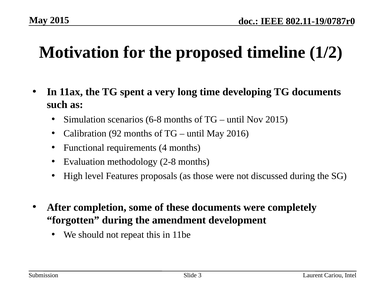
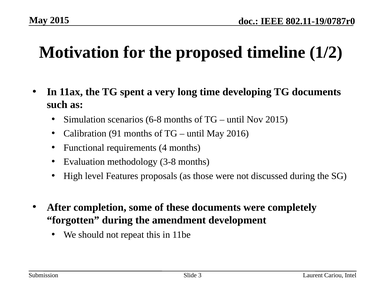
92: 92 -> 91
2-8: 2-8 -> 3-8
